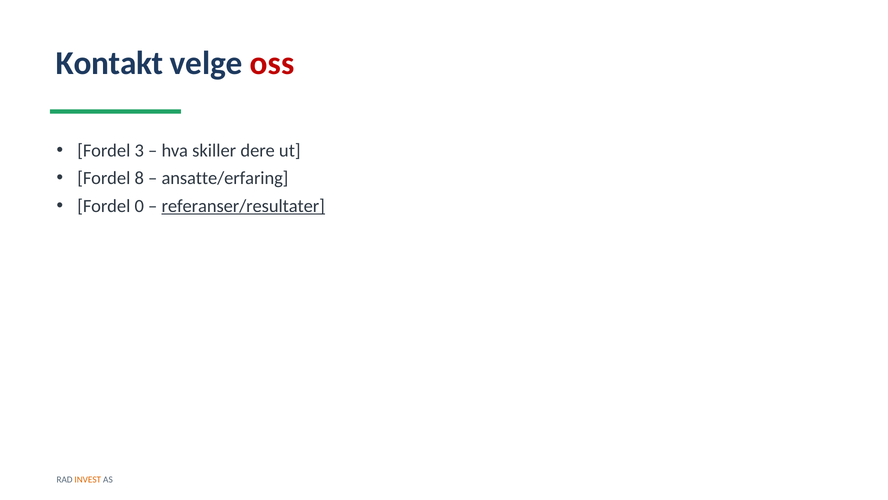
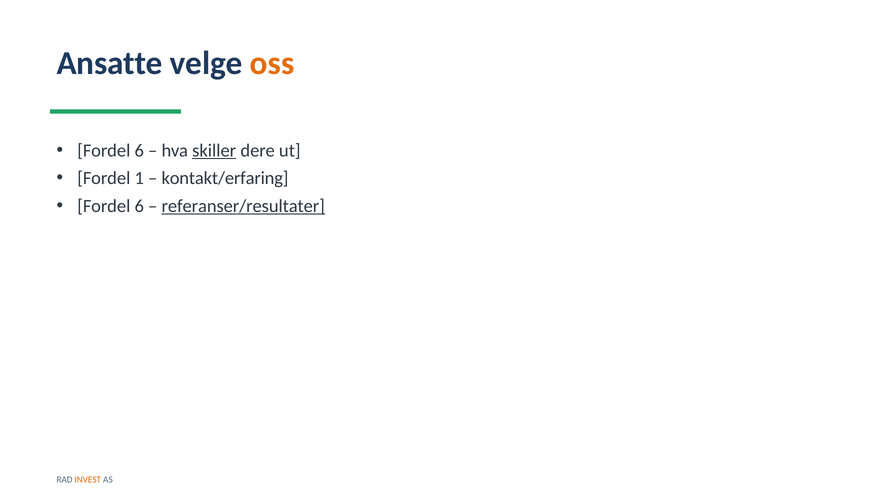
Kontakt: Kontakt -> Ansatte
oss colour: red -> orange
3 at (139, 150): 3 -> 6
skiller underline: none -> present
8: 8 -> 1
ansatte/erfaring: ansatte/erfaring -> kontakt/erfaring
0 at (139, 206): 0 -> 6
